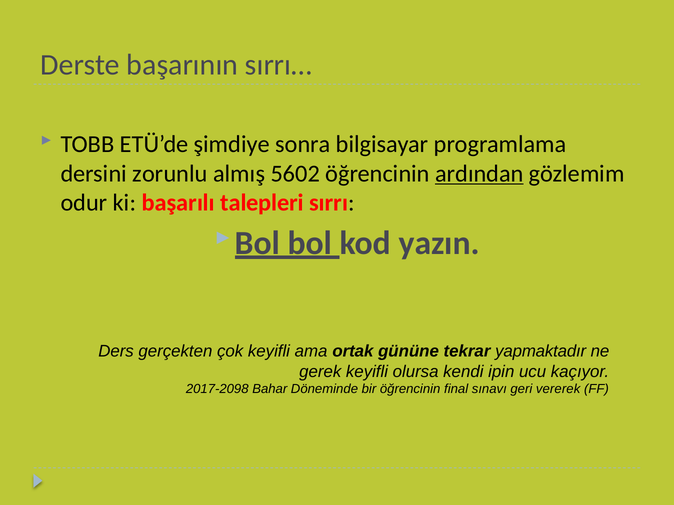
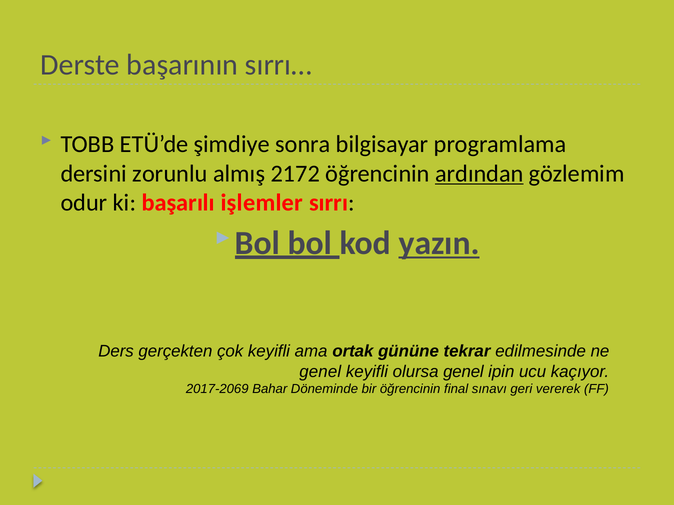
5602: 5602 -> 2172
talepleri: talepleri -> işlemler
yazın underline: none -> present
yapmaktadır: yapmaktadır -> edilmesinde
gerek at (320, 372): gerek -> genel
olursa kendi: kendi -> genel
2017-2098: 2017-2098 -> 2017-2069
